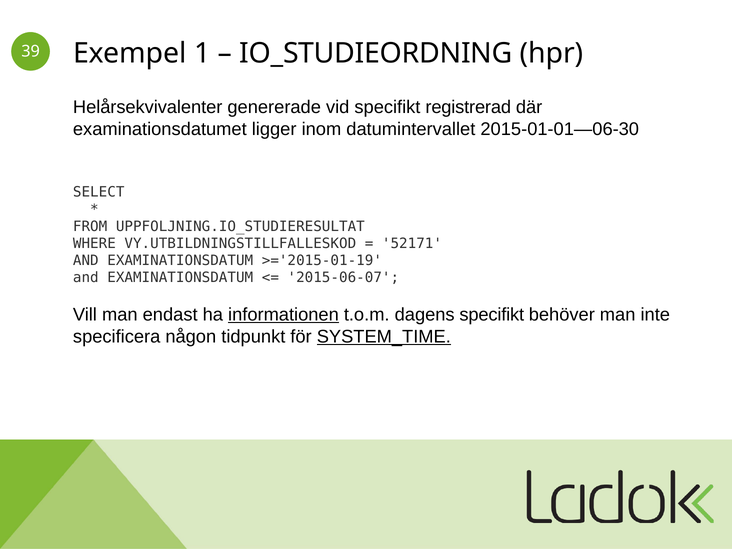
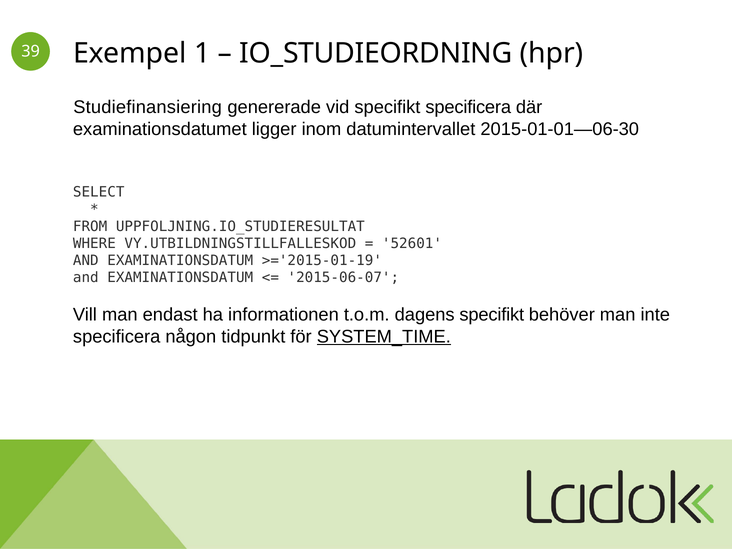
Helårsekvivalenter: Helårsekvivalenter -> Studiefinansiering
specifikt registrerad: registrerad -> specificera
52171: 52171 -> 52601
informationen underline: present -> none
